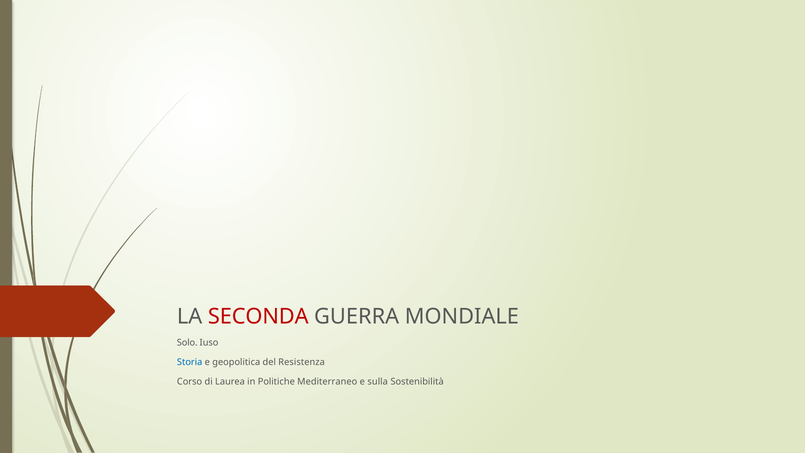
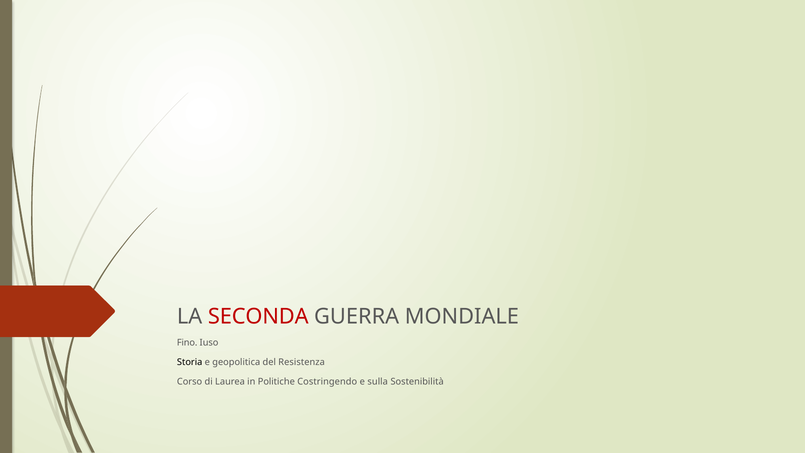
Solo: Solo -> Fino
Storia colour: blue -> black
Mediterraneo: Mediterraneo -> Costringendo
